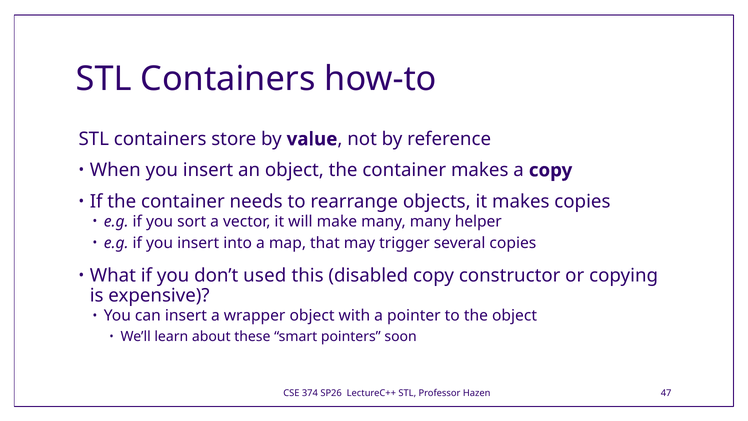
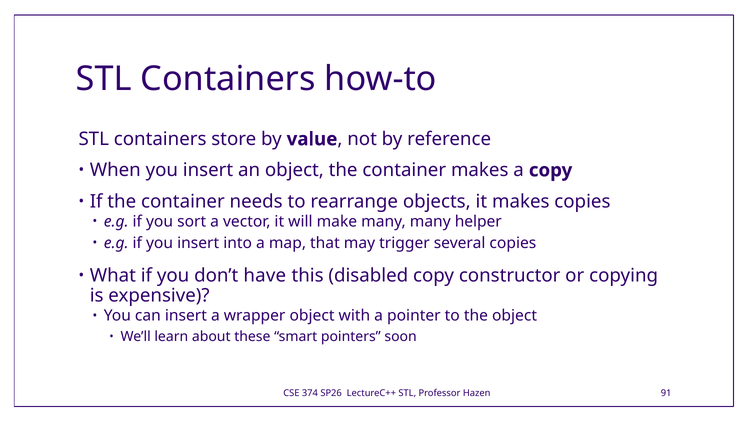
used: used -> have
47: 47 -> 91
